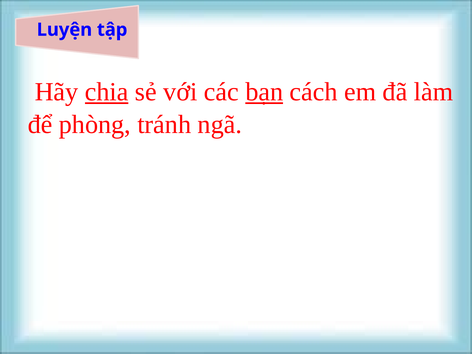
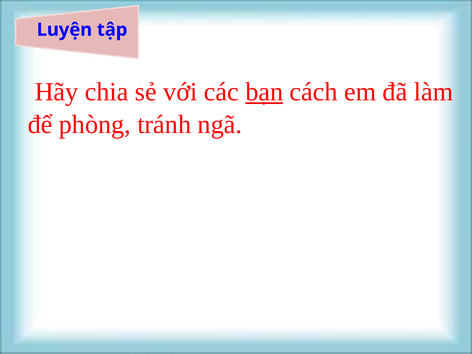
chia underline: present -> none
